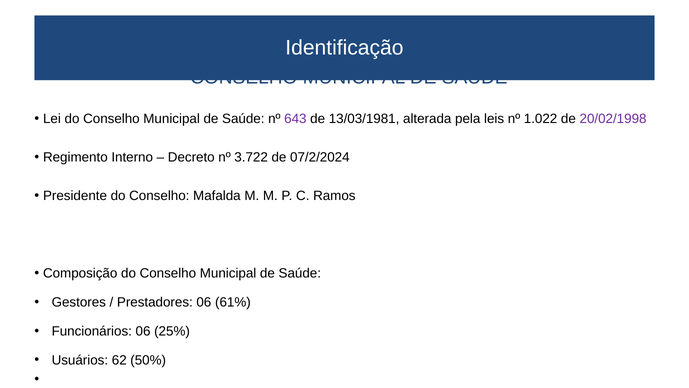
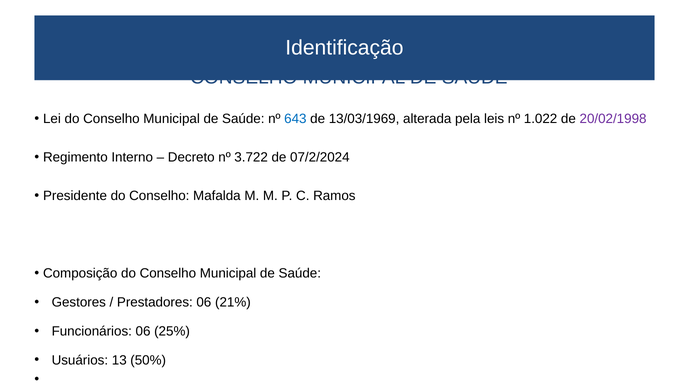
643 colour: purple -> blue
13/03/1981: 13/03/1981 -> 13/03/1969
61%: 61% -> 21%
62: 62 -> 13
